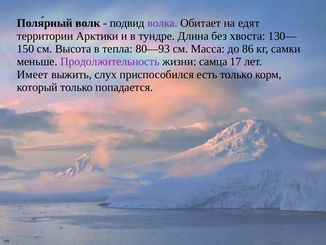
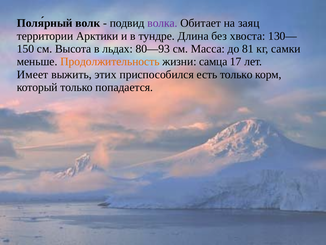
едят: едят -> заяц
тепла: тепла -> льдах
86: 86 -> 81
Продолжительность colour: purple -> orange
слух: слух -> этих
